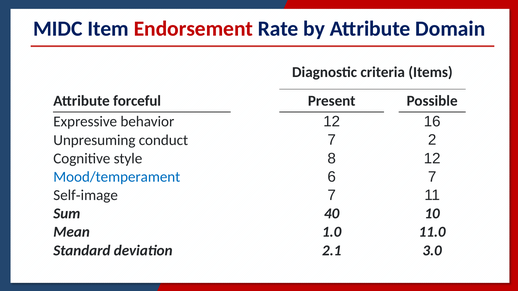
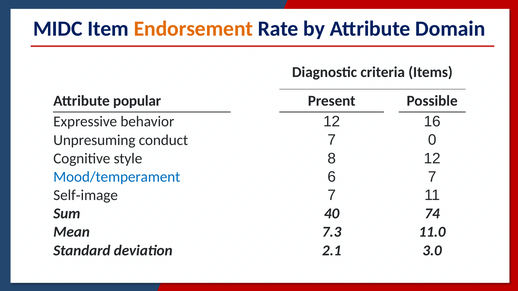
Endorsement colour: red -> orange
forceful: forceful -> popular
2: 2 -> 0
10: 10 -> 74
1.0: 1.0 -> 7.3
